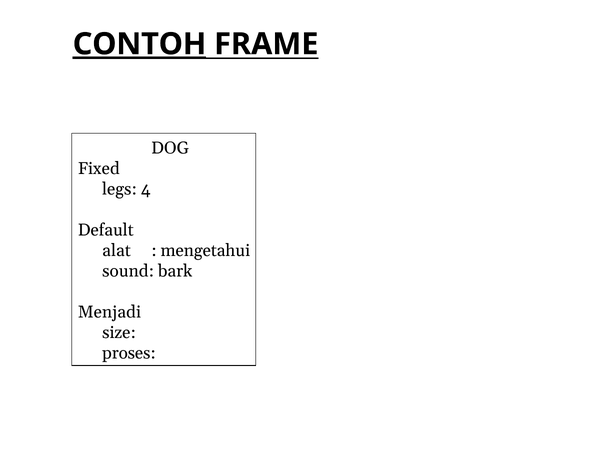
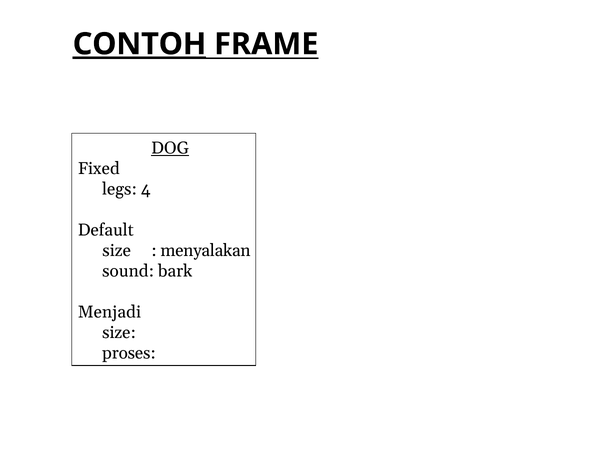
DOG underline: none -> present
alat at (117, 251): alat -> size
mengetahui: mengetahui -> menyalakan
